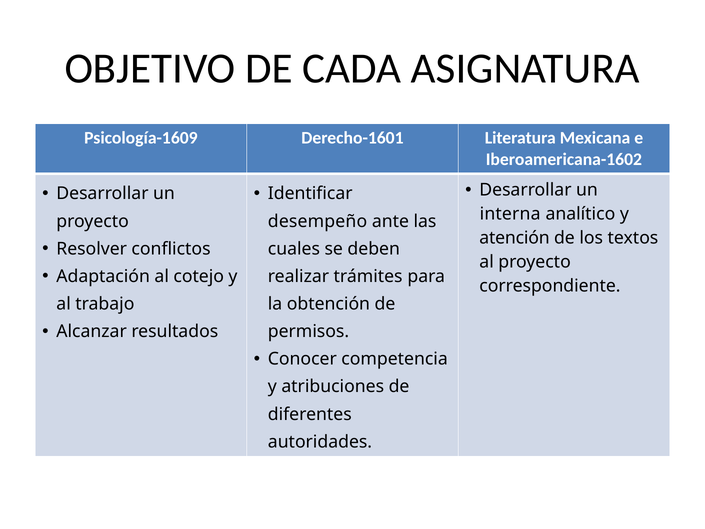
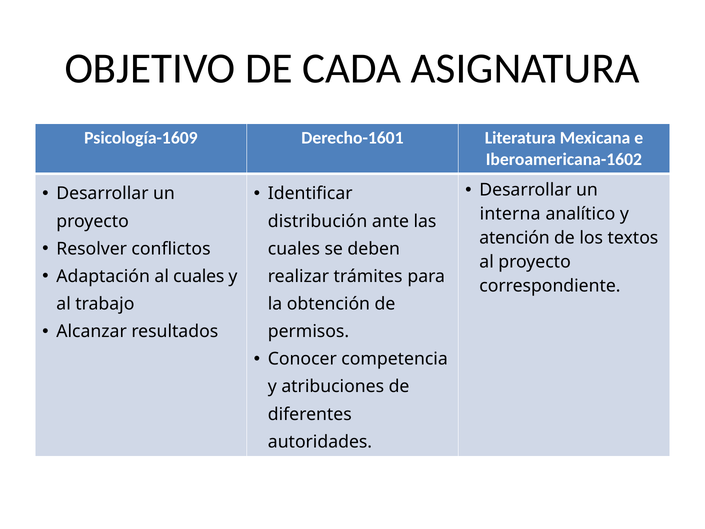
desempeño: desempeño -> distribución
al cotejo: cotejo -> cuales
